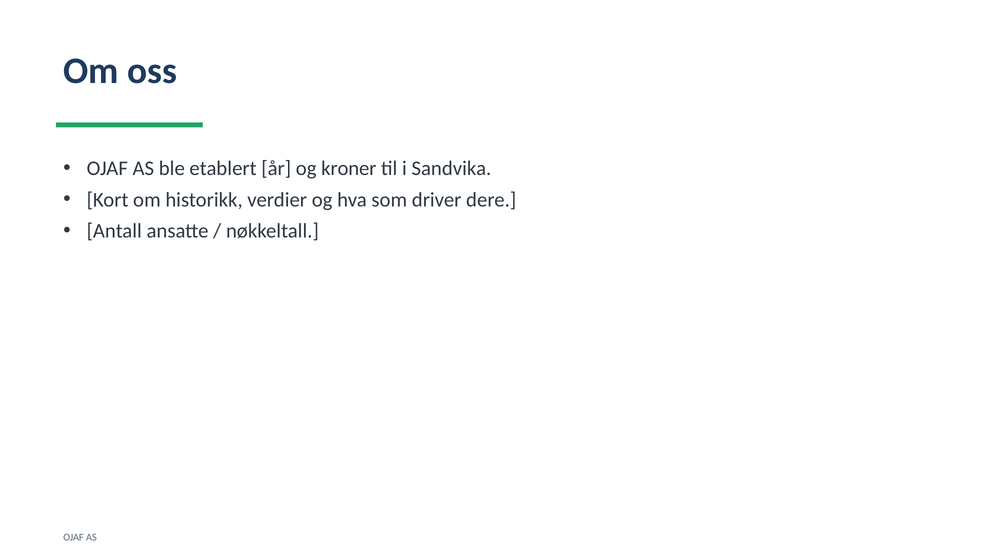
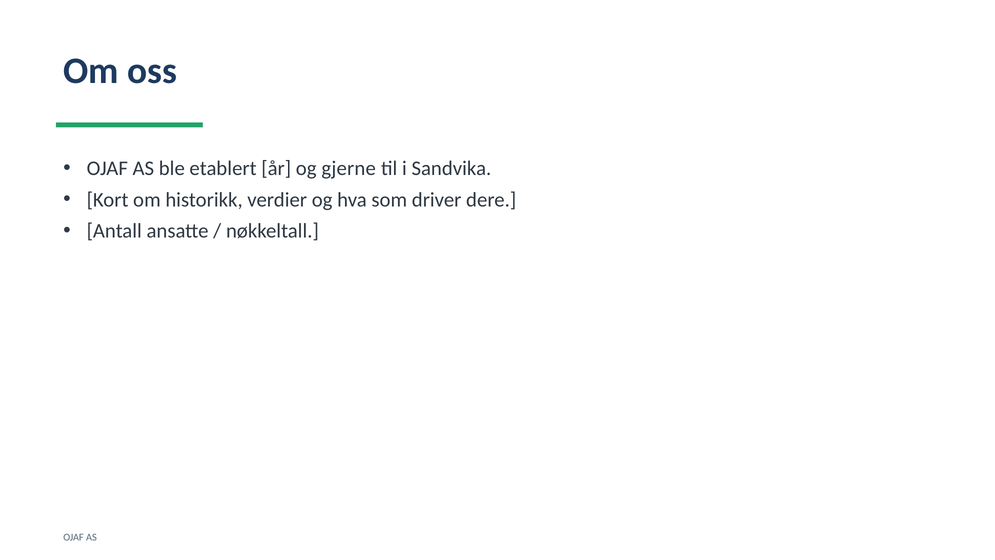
kroner: kroner -> gjerne
